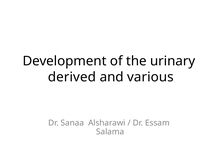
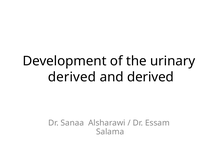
and various: various -> derived
